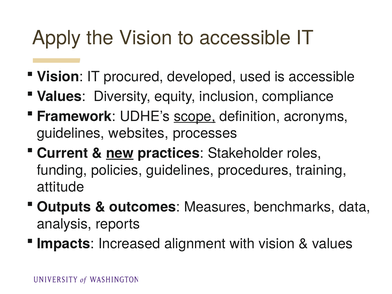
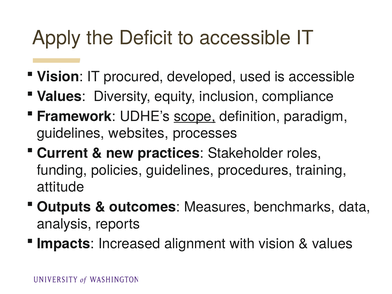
the Vision: Vision -> Deficit
acronyms: acronyms -> paradigm
new underline: present -> none
